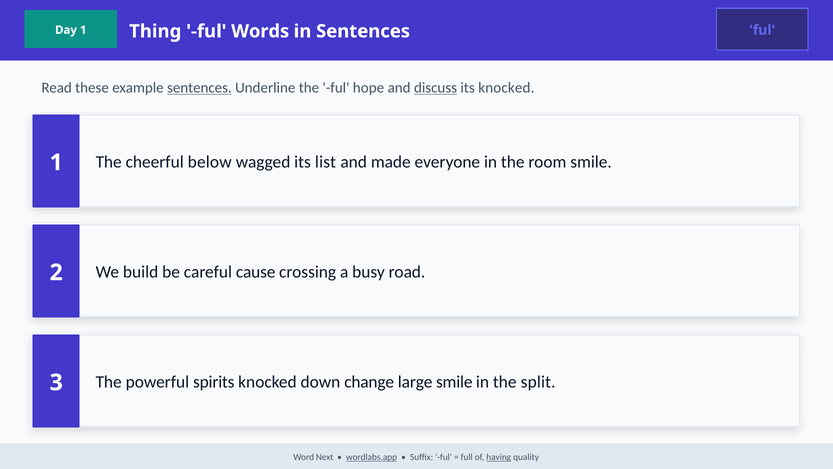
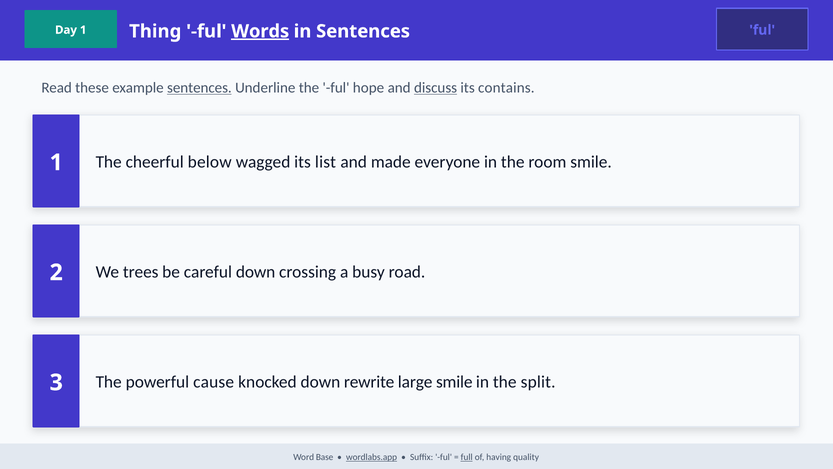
Words underline: none -> present
its knocked: knocked -> contains
build: build -> trees
careful cause: cause -> down
spirits: spirits -> cause
change: change -> rewrite
Next: Next -> Base
full underline: none -> present
having underline: present -> none
